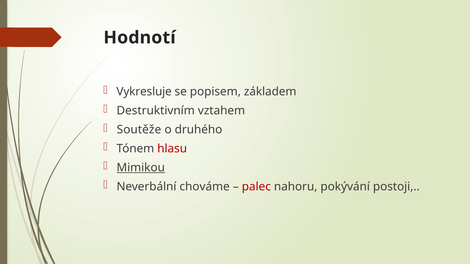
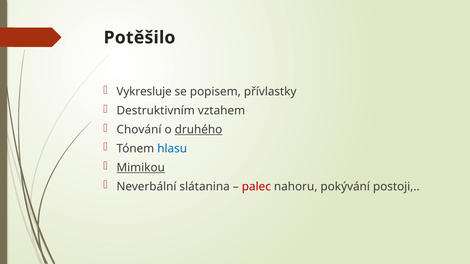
Hodnotí: Hodnotí -> Potěšilo
základem: základem -> přívlastky
Soutěže: Soutěže -> Chování
druhého underline: none -> present
hlasu colour: red -> blue
chováme: chováme -> slátanina
